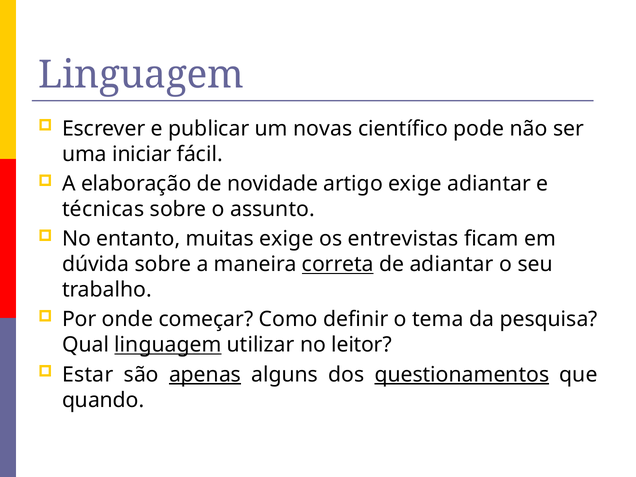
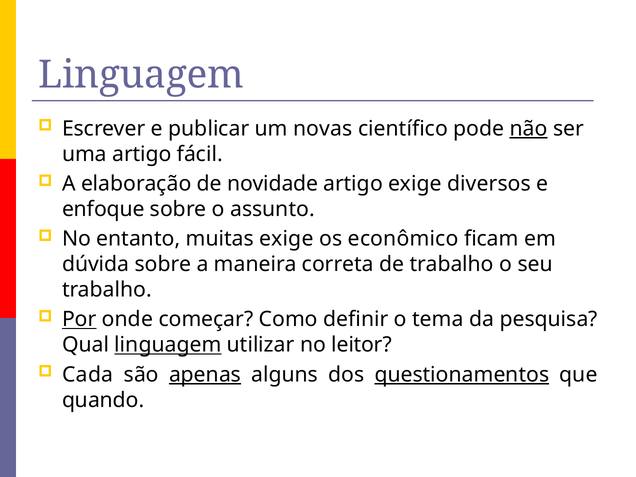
não underline: none -> present
uma iniciar: iniciar -> artigo
exige adiantar: adiantar -> diversos
técnicas: técnicas -> enfoque
entrevistas: entrevistas -> econômico
correta underline: present -> none
de adiantar: adiantar -> trabalho
Por underline: none -> present
Estar: Estar -> Cada
